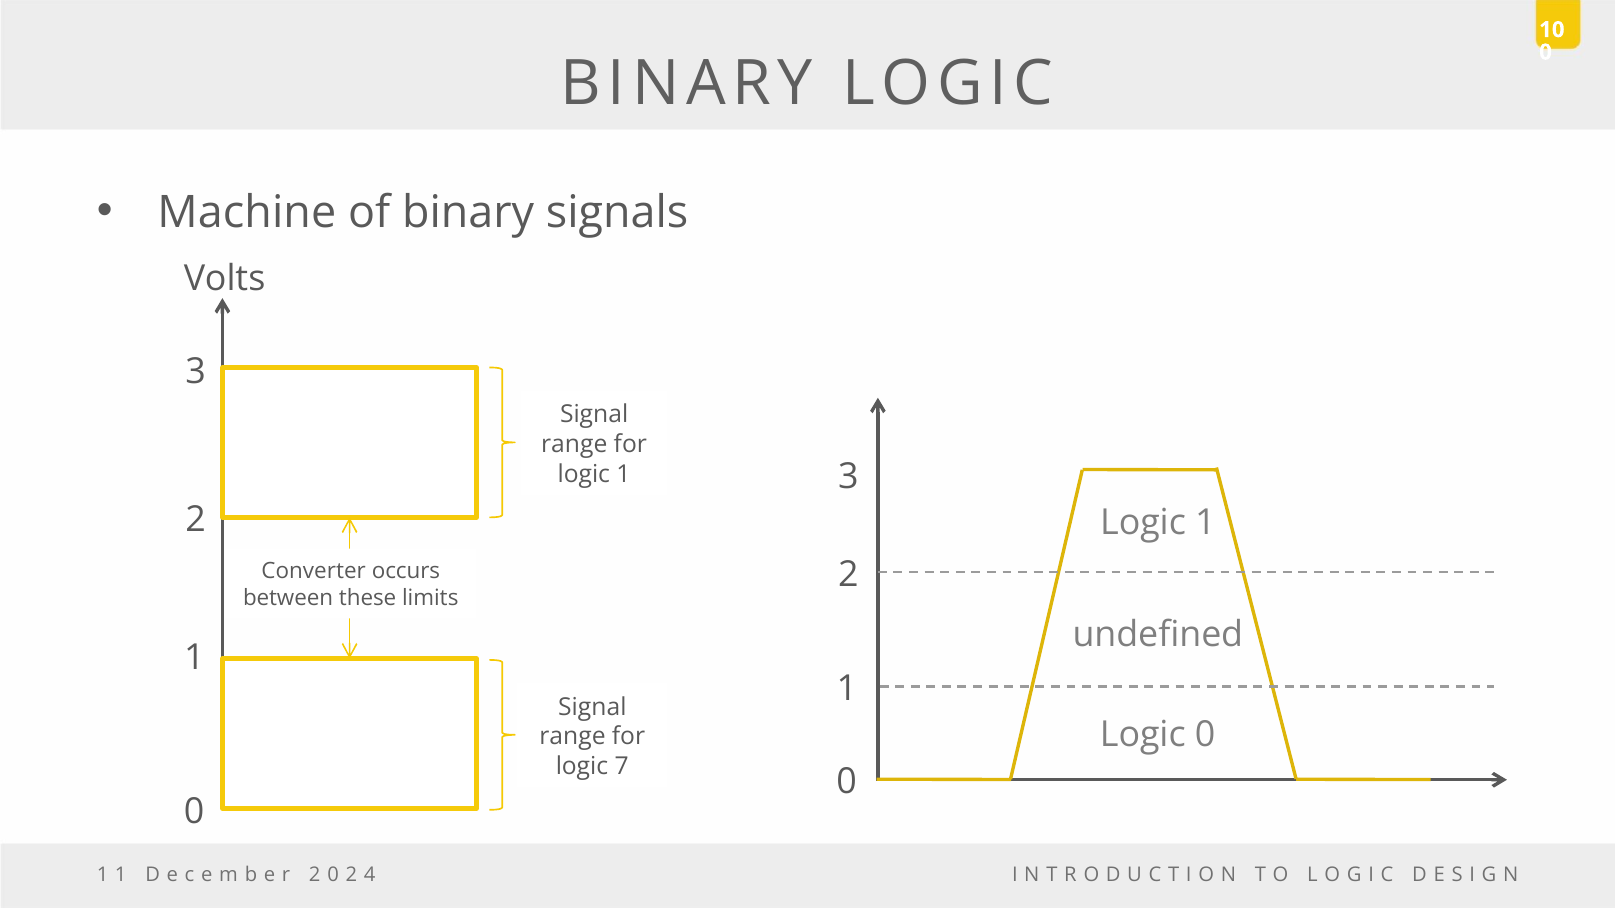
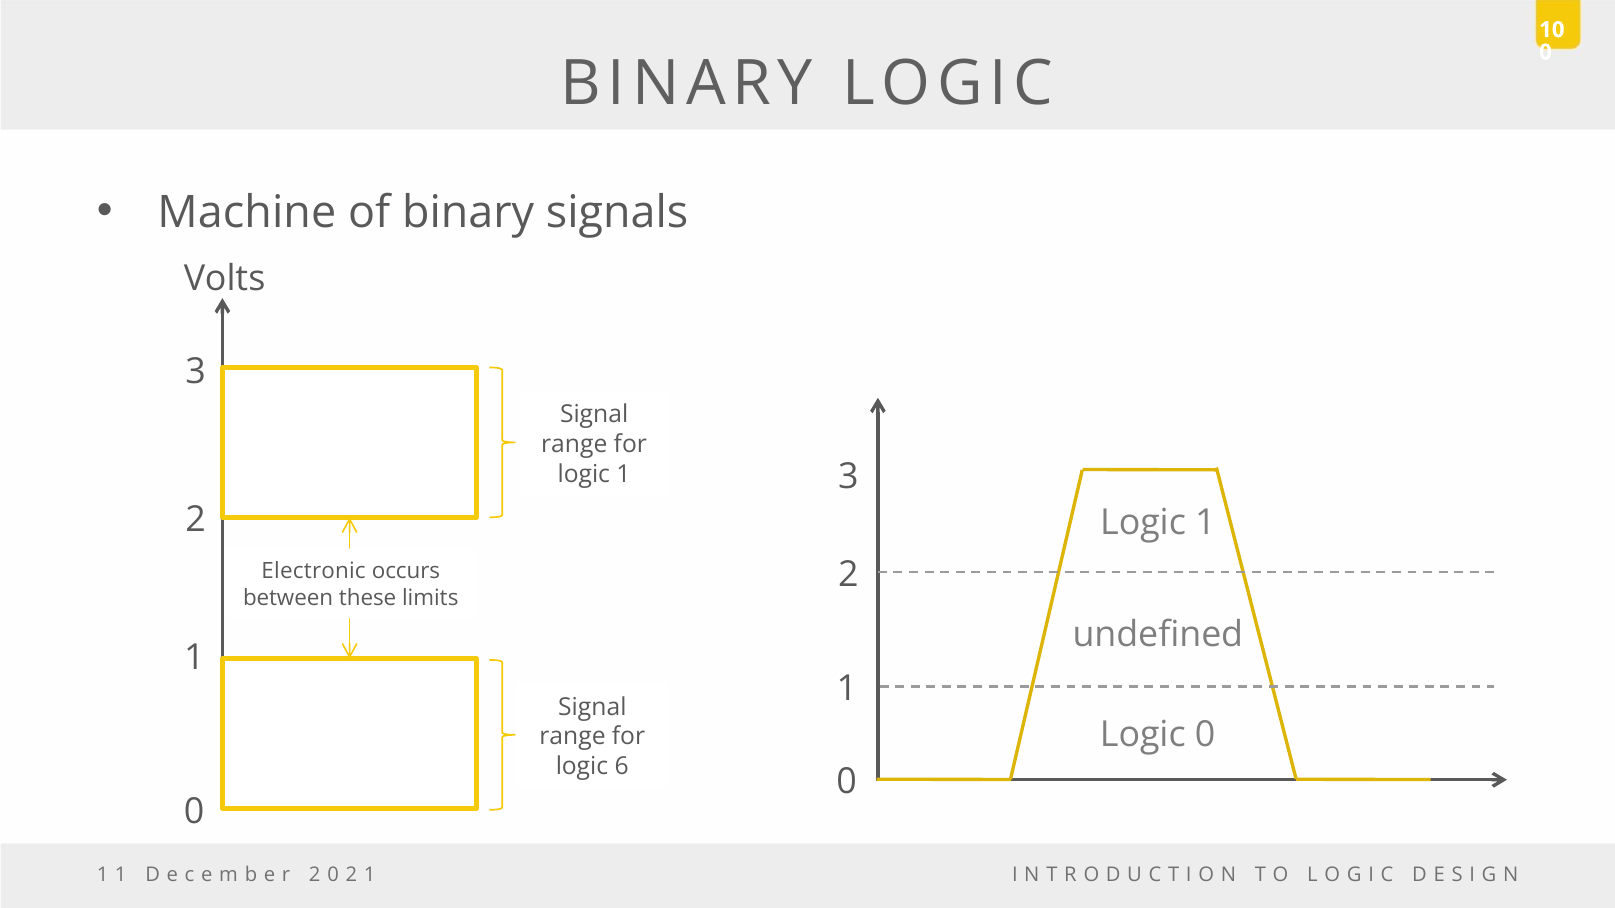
Converter: Converter -> Electronic
7: 7 -> 6
2 4: 4 -> 1
